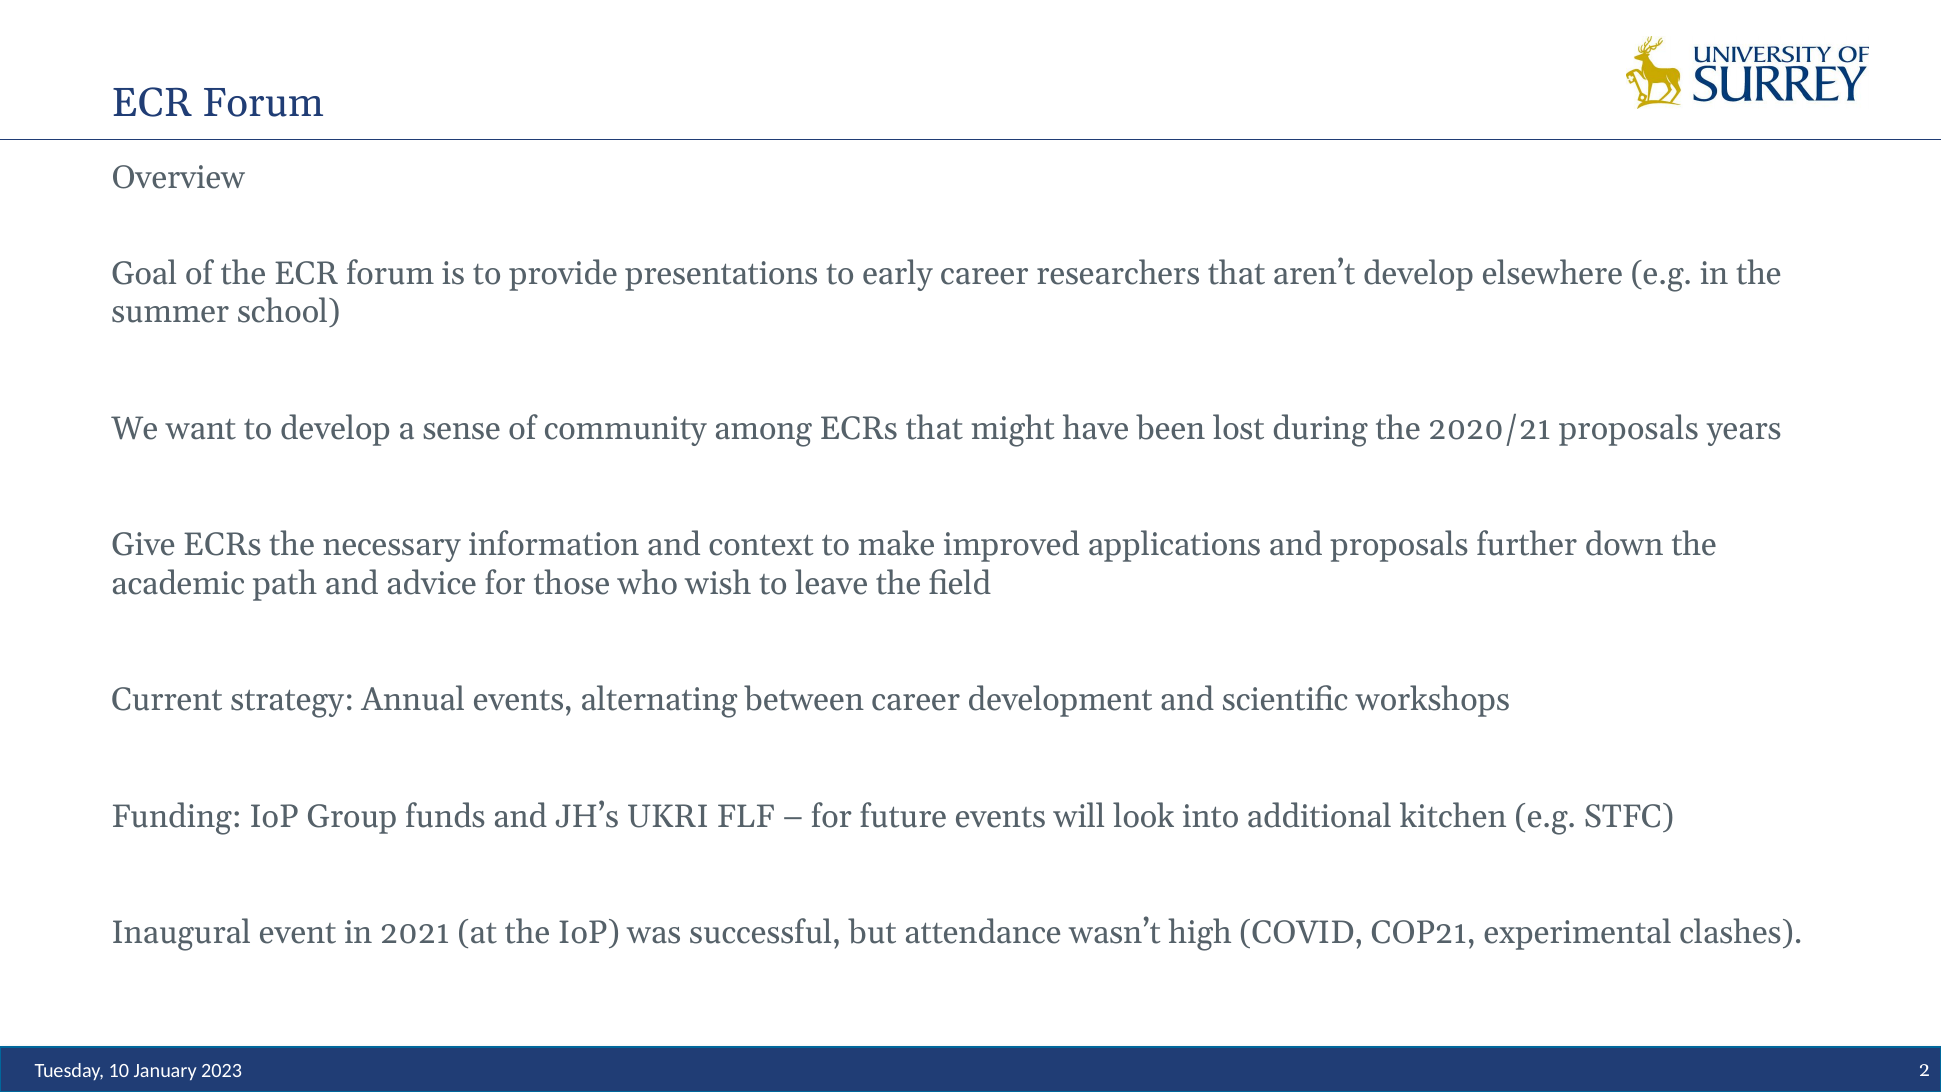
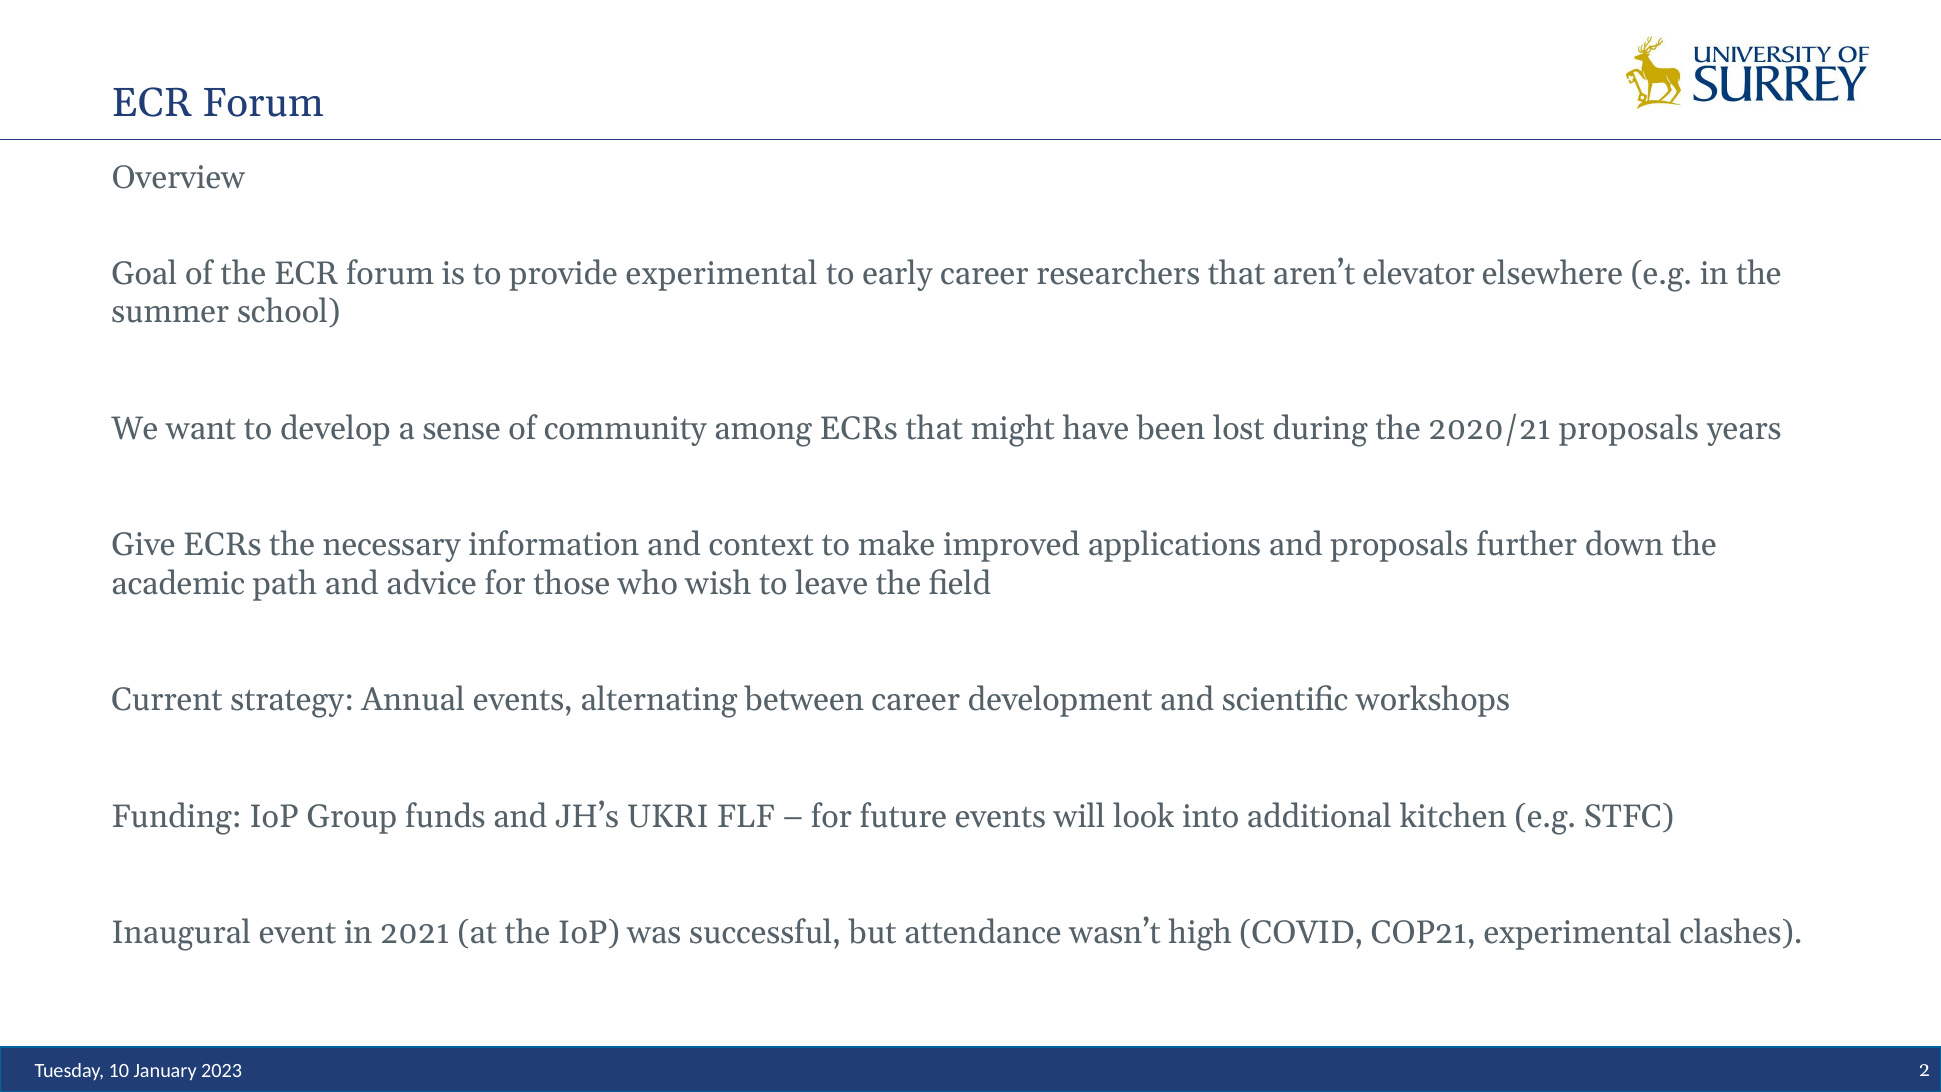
provide presentations: presentations -> experimental
aren’t develop: develop -> elevator
